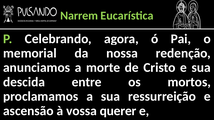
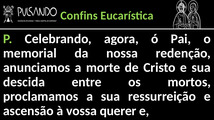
Narrem: Narrem -> Confins
